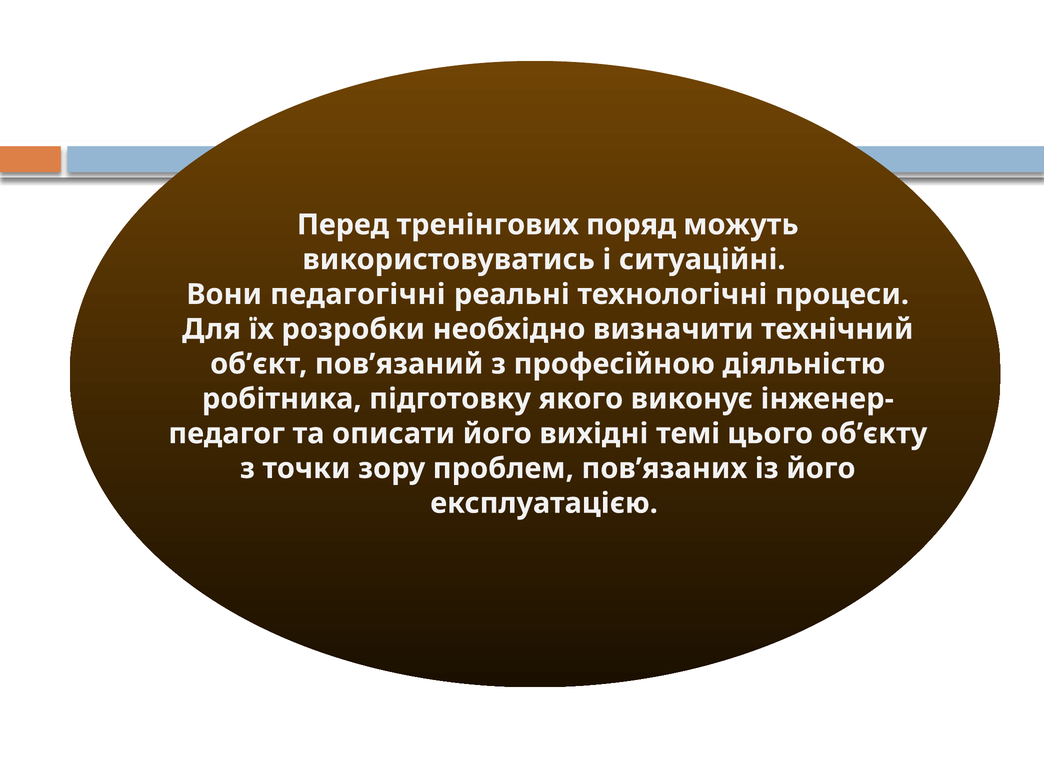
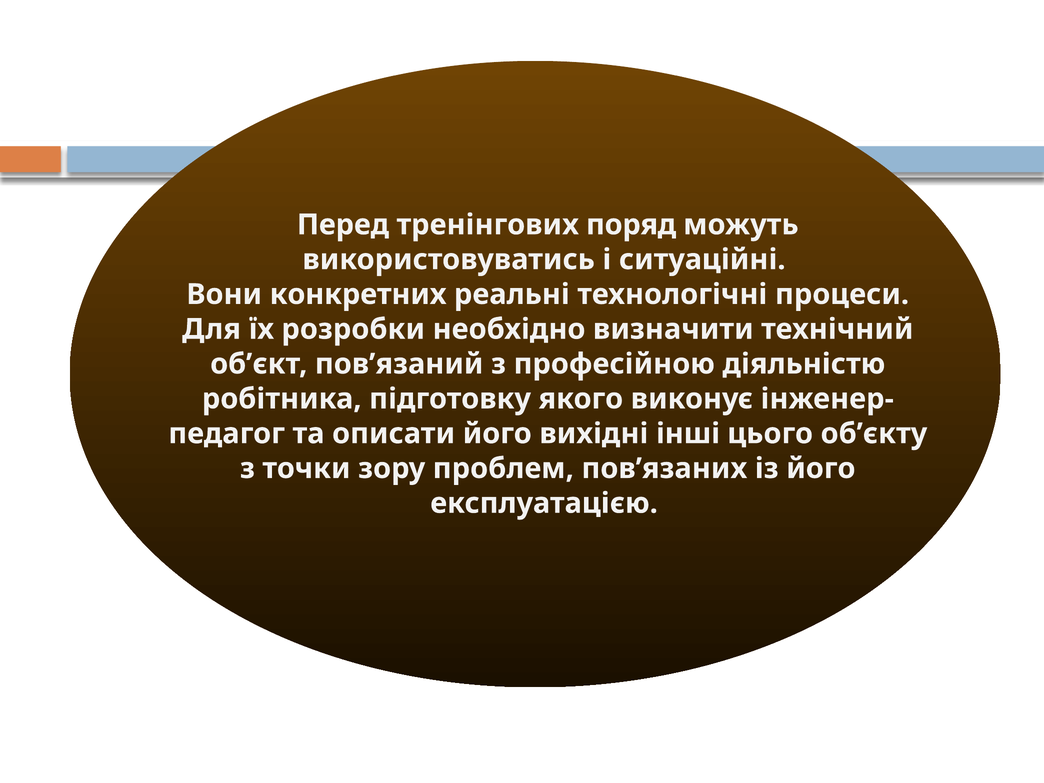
педагогічні: педагогічні -> конкретних
темі: темі -> інші
